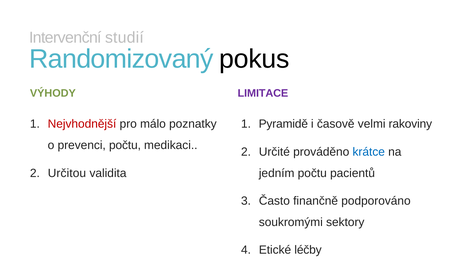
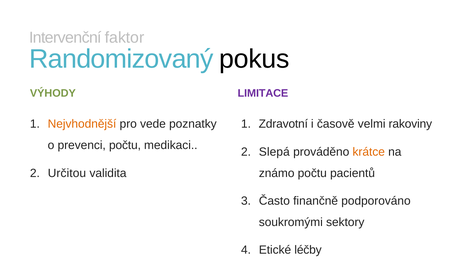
studií: studií -> faktor
Pyramidě: Pyramidě -> Zdravotní
Nejvhodnější colour: red -> orange
málo: málo -> vede
Určité: Určité -> Slepá
krátce colour: blue -> orange
jedním: jedním -> známo
